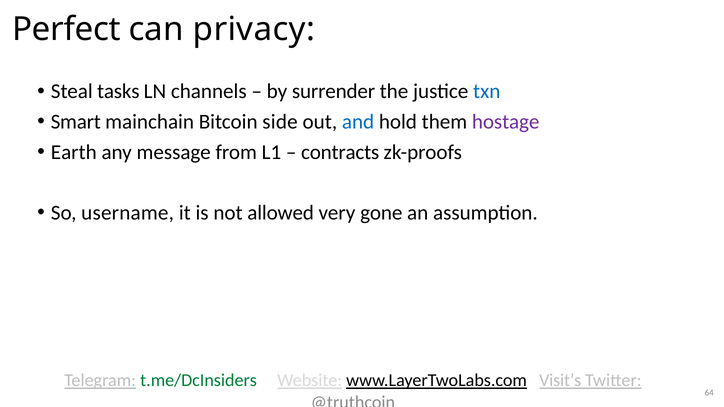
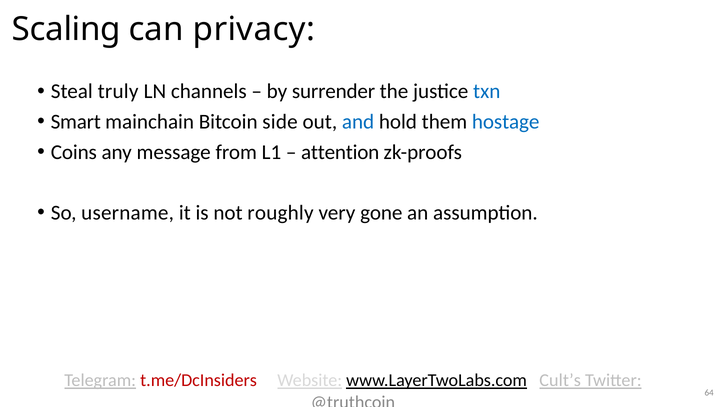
Perfect: Perfect -> Scaling
tasks: tasks -> truly
hostage colour: purple -> blue
Earth: Earth -> Coins
contracts: contracts -> attention
allowed: allowed -> roughly
t.me/DcInsiders colour: green -> red
Visit’s: Visit’s -> Cult’s
